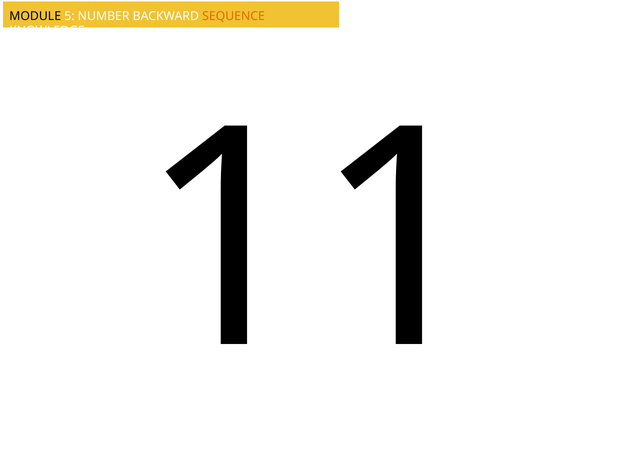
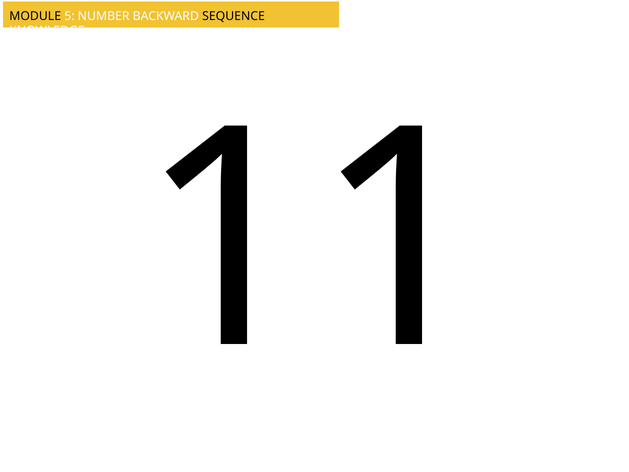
SEQUENCE colour: orange -> black
